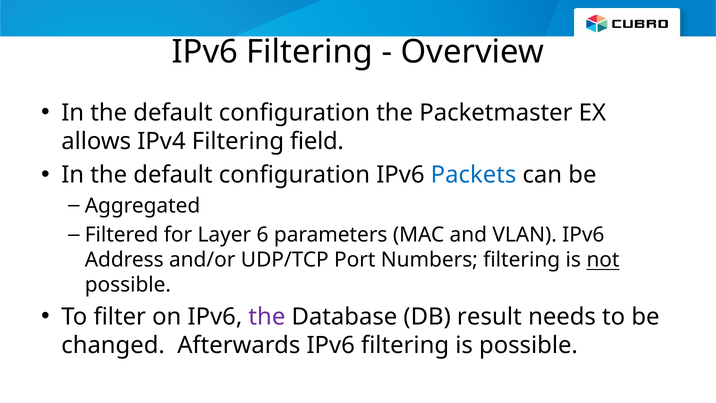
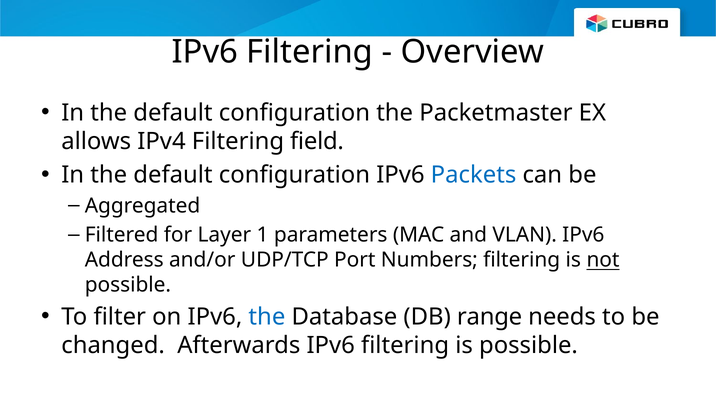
6: 6 -> 1
the at (267, 317) colour: purple -> blue
result: result -> range
